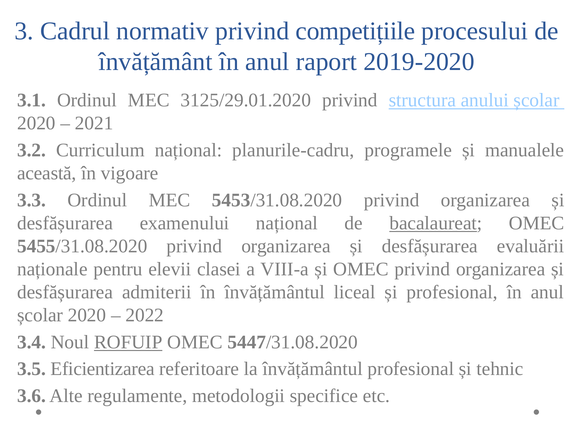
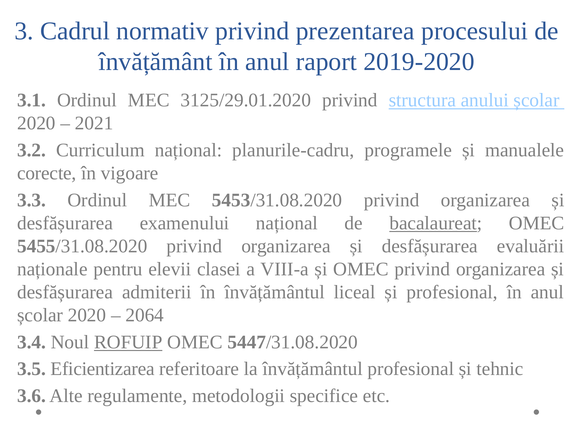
competițiile: competițiile -> prezentarea
această: această -> corecte
2022: 2022 -> 2064
